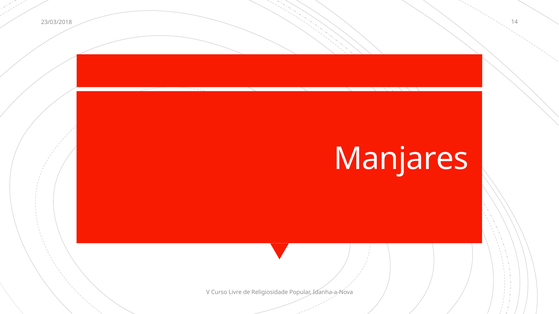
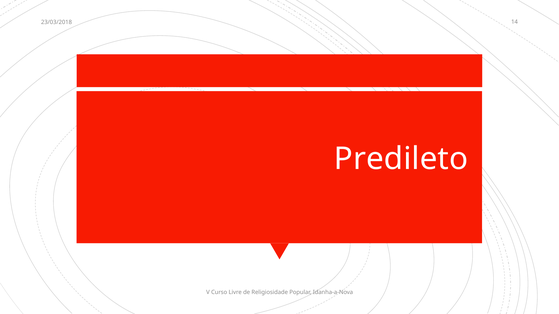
Manjares: Manjares -> Predileto
